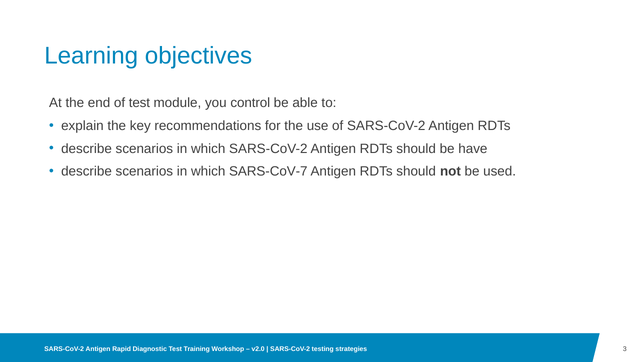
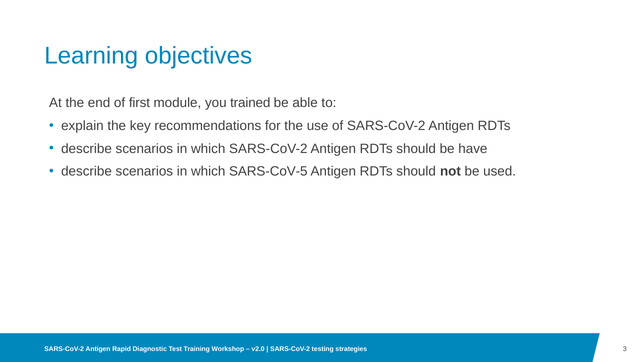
of test: test -> first
control: control -> trained
SARS-CoV-7: SARS-CoV-7 -> SARS-CoV-5
